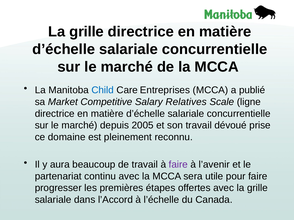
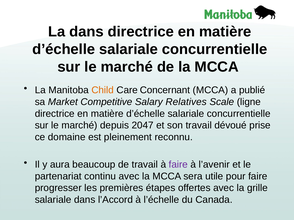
grille at (87, 32): grille -> dans
Child colour: blue -> orange
Entreprises: Entreprises -> Concernant
2005: 2005 -> 2047
